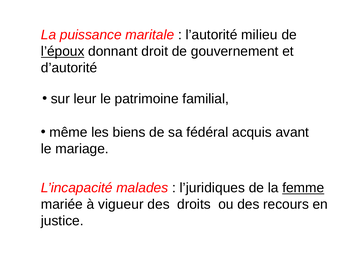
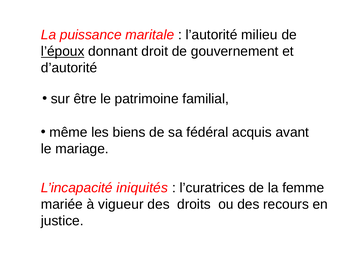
leur: leur -> être
malades: malades -> iniquités
l’juridiques: l’juridiques -> l’curatrices
femme underline: present -> none
